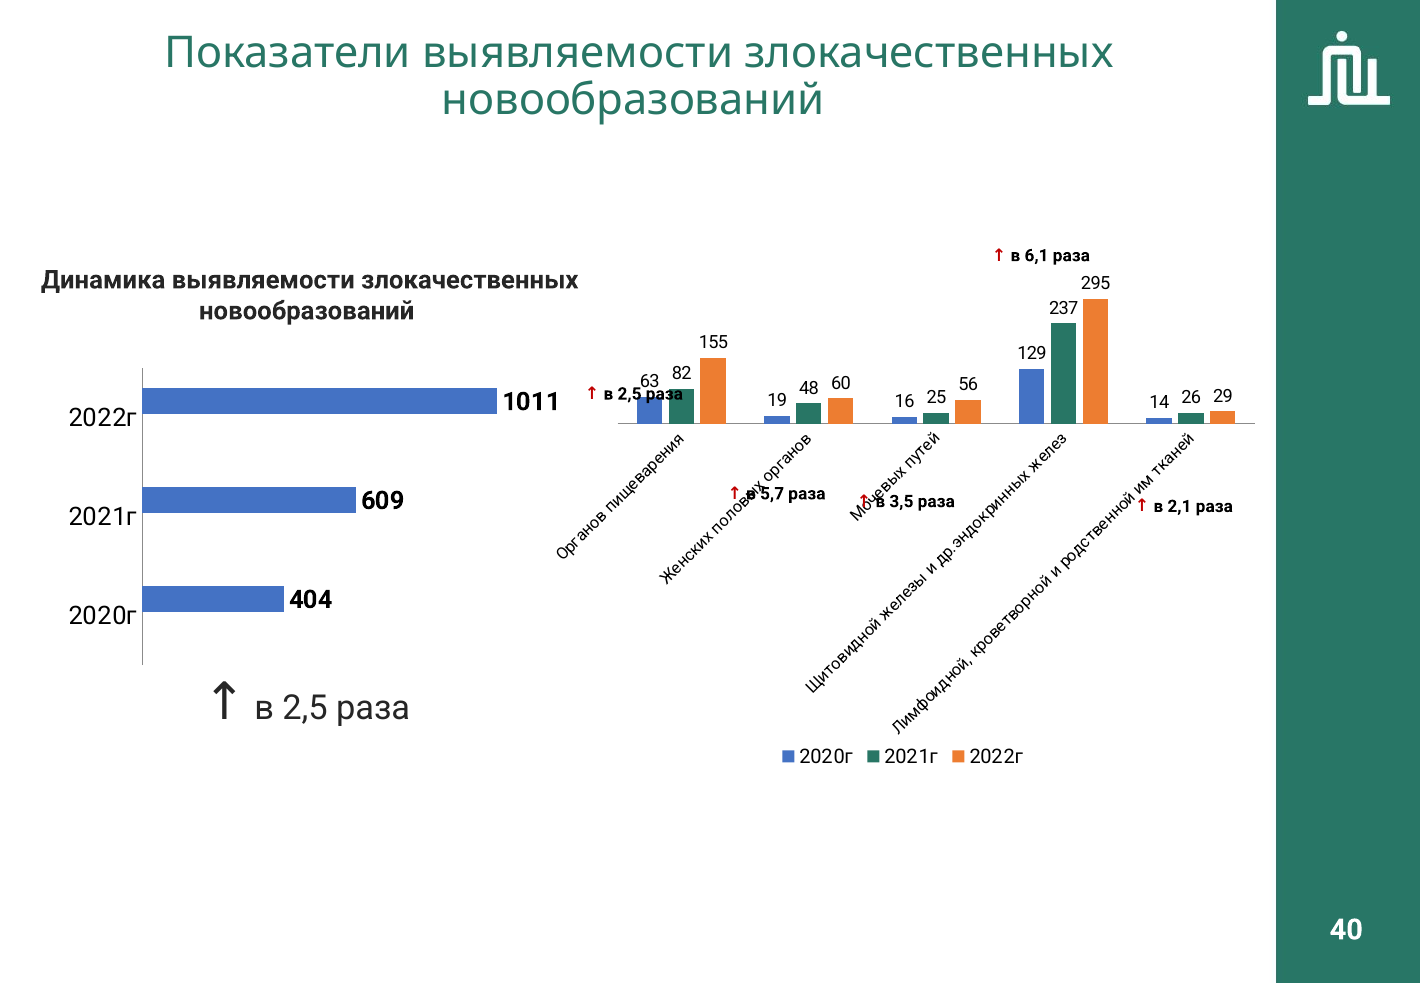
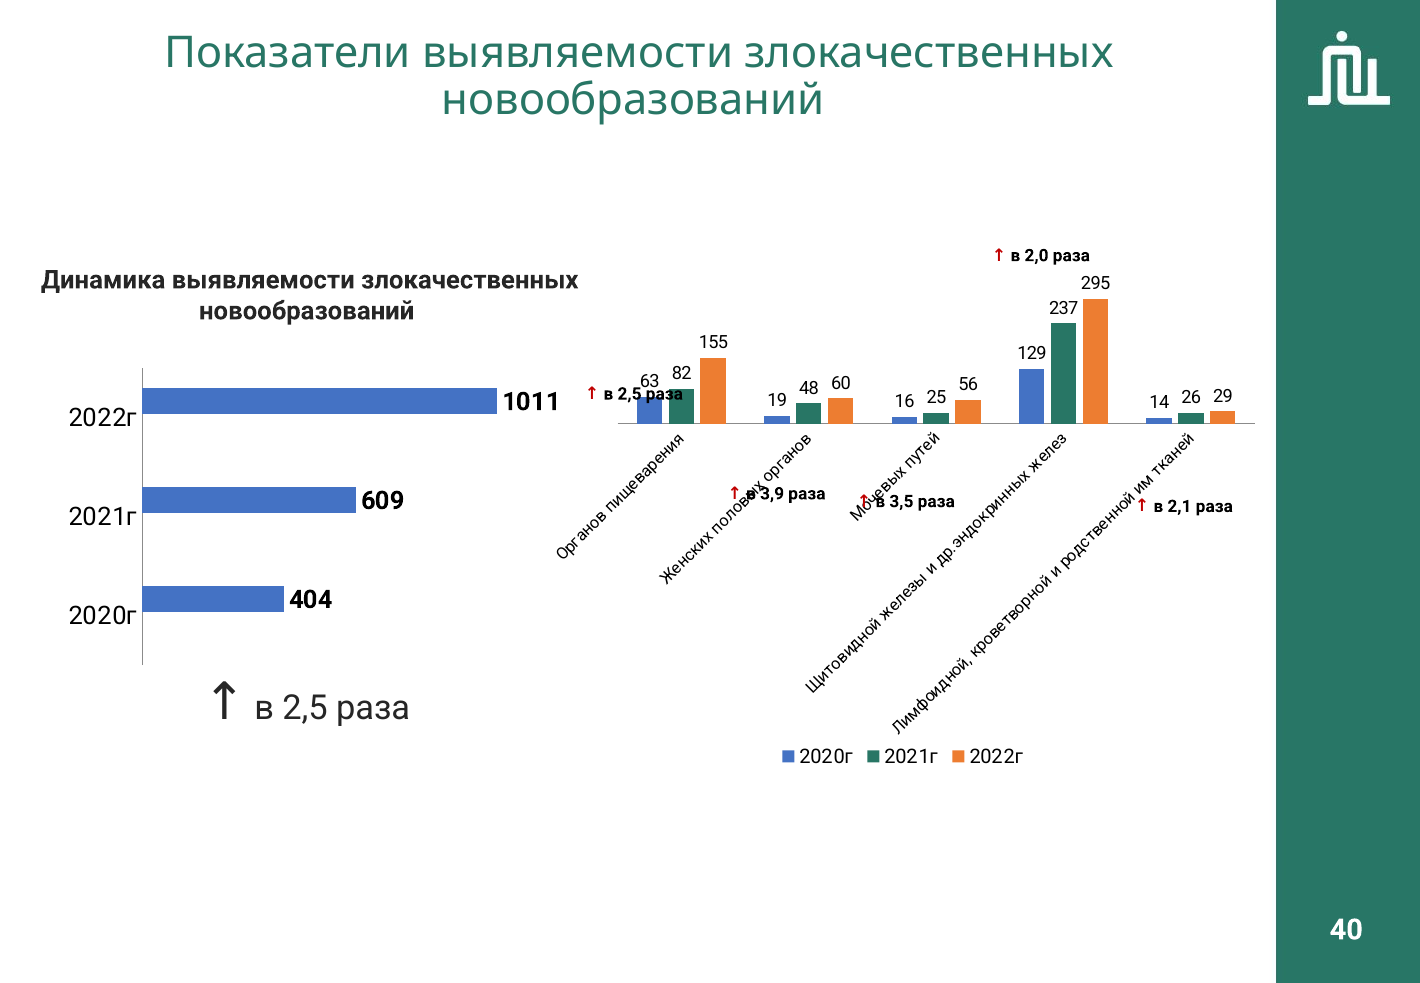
6,1: 6,1 -> 2,0
5,7: 5,7 -> 3,9
